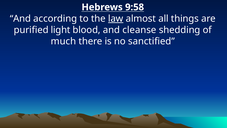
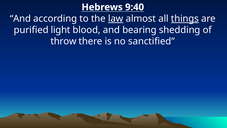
9:58: 9:58 -> 9:40
things underline: none -> present
cleanse: cleanse -> bearing
much: much -> throw
